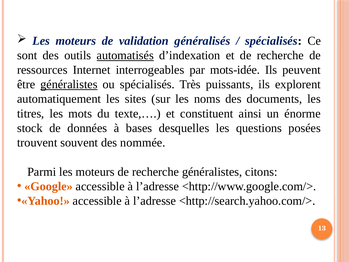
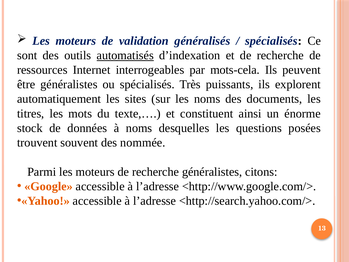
mots-idée: mots-idée -> mots-cela
généralistes at (69, 84) underline: present -> none
à bases: bases -> noms
